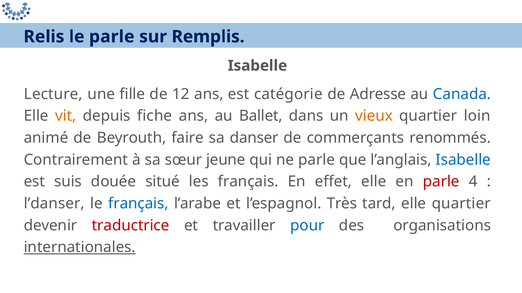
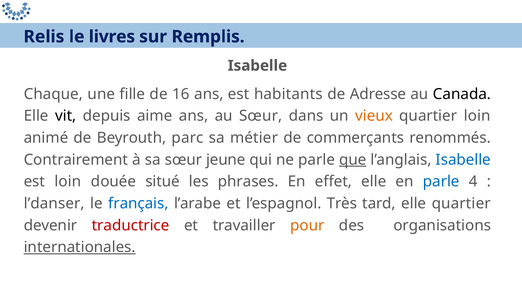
le parle: parle -> livres
Lecture: Lecture -> Chaque
12: 12 -> 16
catégorie: catégorie -> habitants
Canada colour: blue -> black
vit colour: orange -> black
fiche: fiche -> aime
au Ballet: Ballet -> Sœur
faire: faire -> parc
danser: danser -> métier
que underline: none -> present
est suis: suis -> loin
les français: français -> phrases
parle at (441, 182) colour: red -> blue
pour colour: blue -> orange
